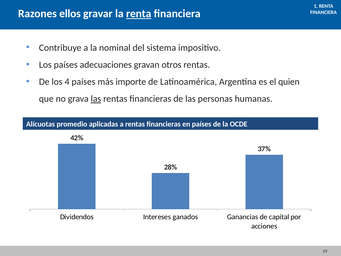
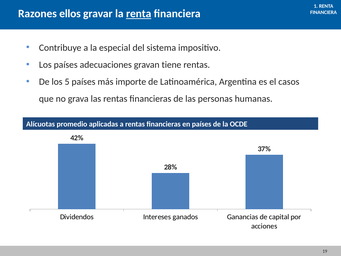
nominal: nominal -> especial
otros: otros -> tiene
4: 4 -> 5
quien: quien -> casos
las at (96, 99) underline: present -> none
